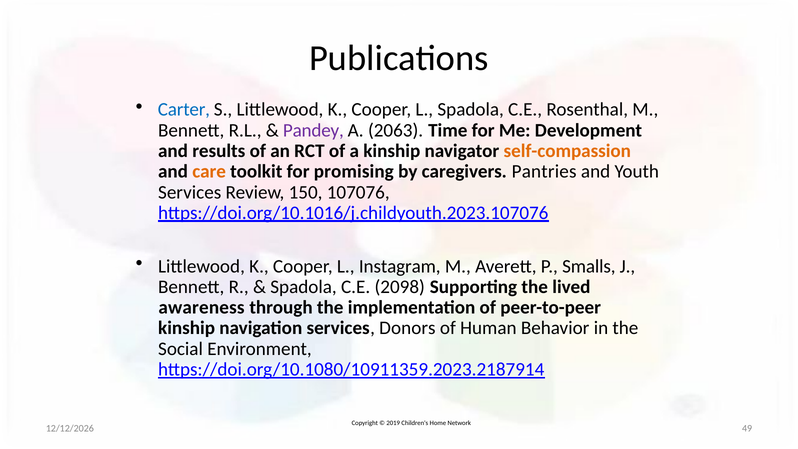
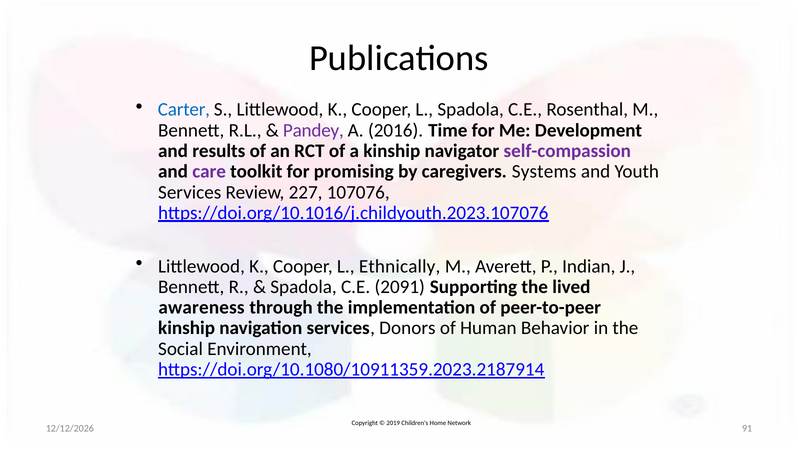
2063: 2063 -> 2016
self-compassion colour: orange -> purple
care colour: orange -> purple
Pantries: Pantries -> Systems
150: 150 -> 227
Instagram: Instagram -> Ethnically
Smalls: Smalls -> Indian
2098: 2098 -> 2091
49: 49 -> 91
